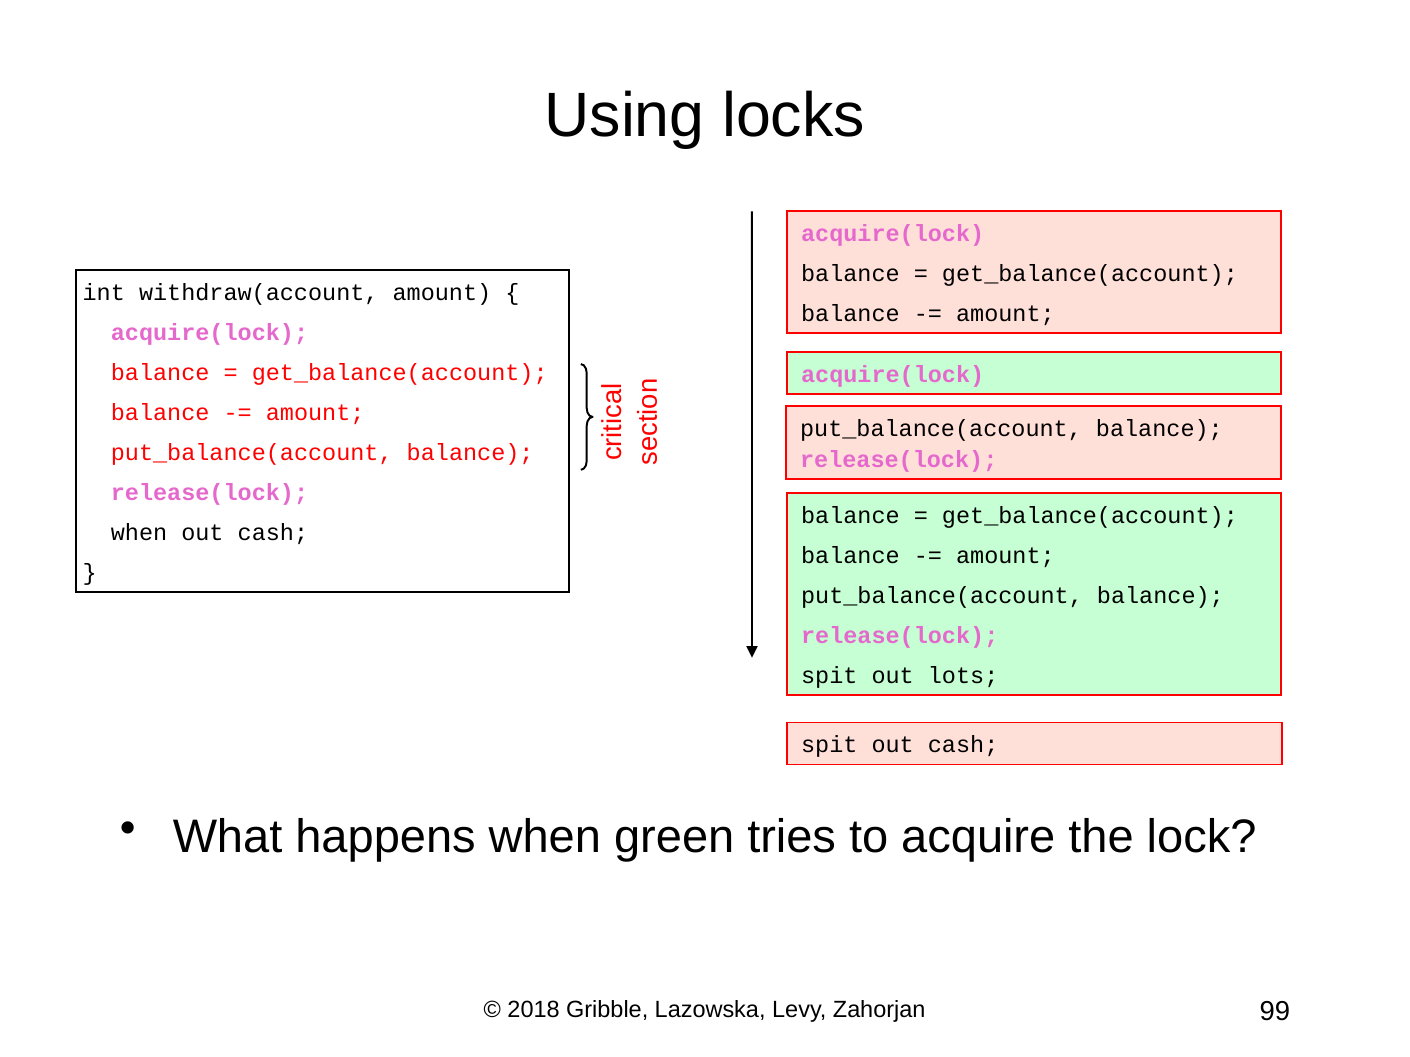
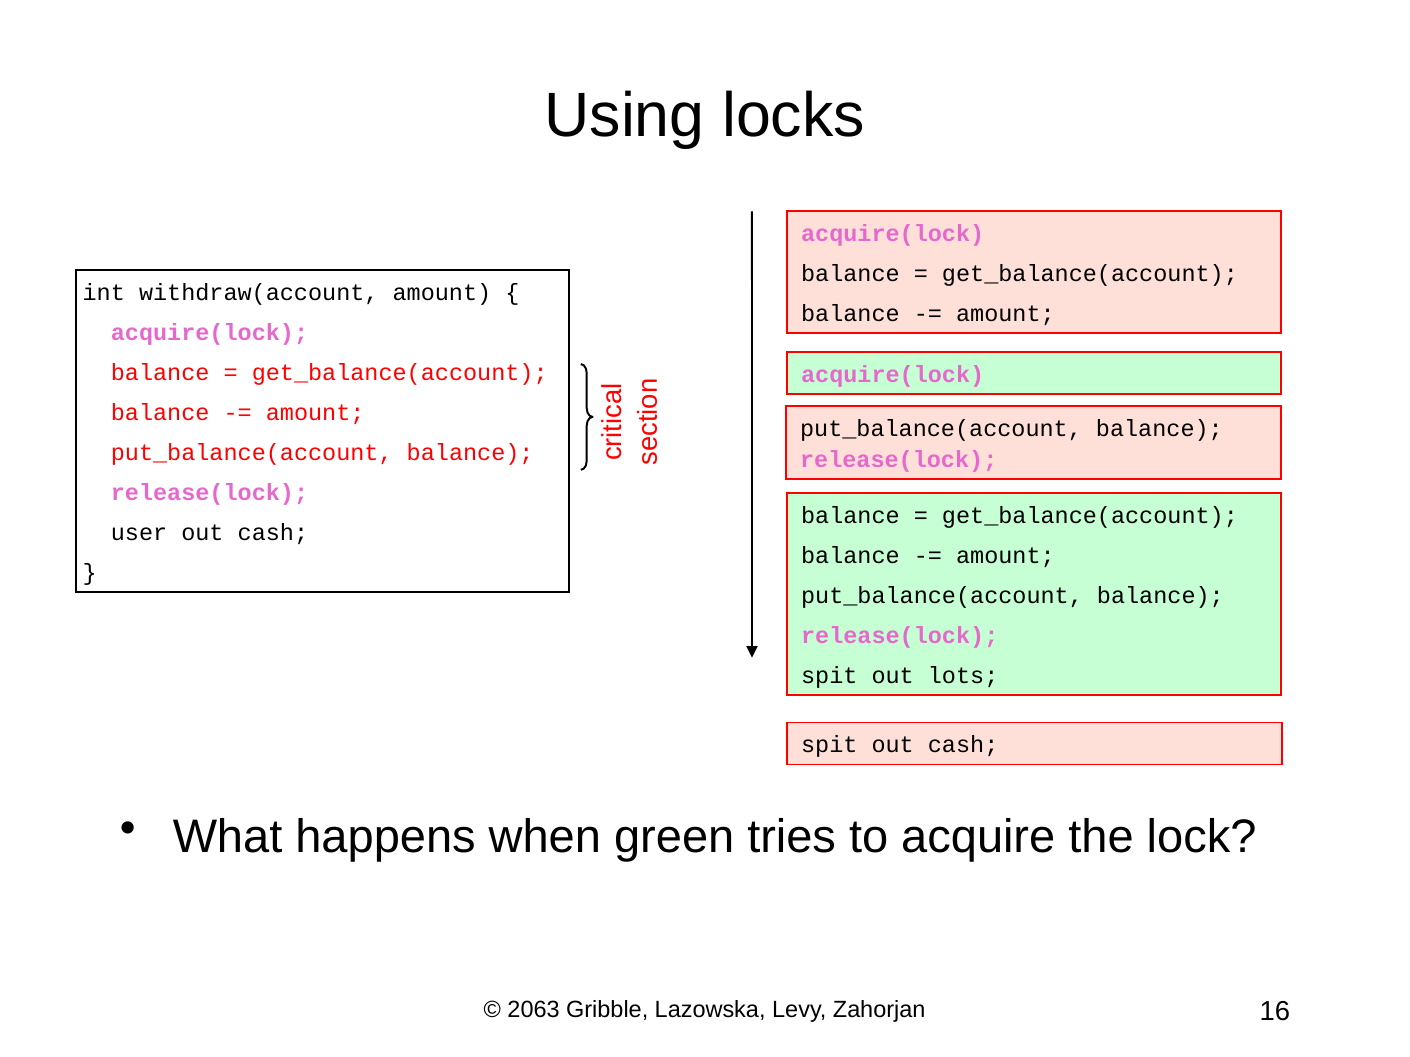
when at (139, 533): when -> user
2018: 2018 -> 2063
99: 99 -> 16
